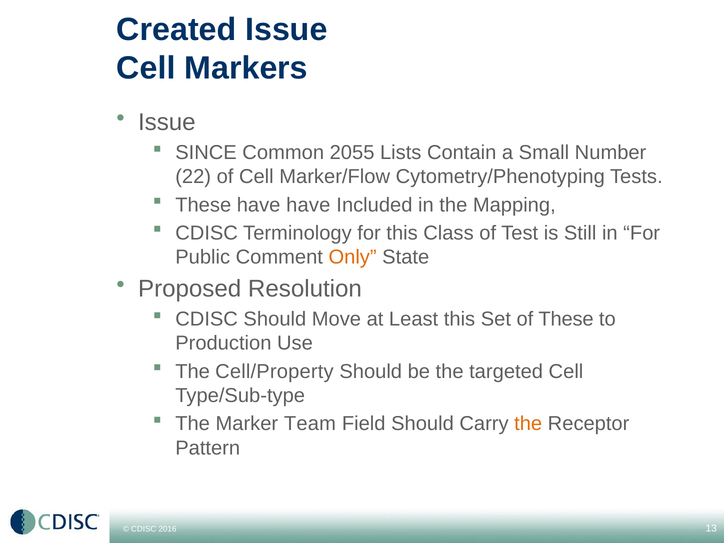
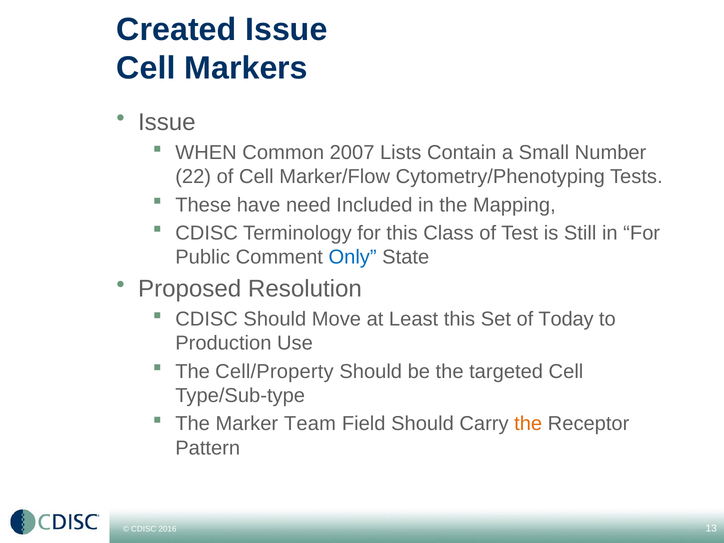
SINCE: SINCE -> WHEN
2055: 2055 -> 2007
have have: have -> need
Only colour: orange -> blue
of These: These -> Today
